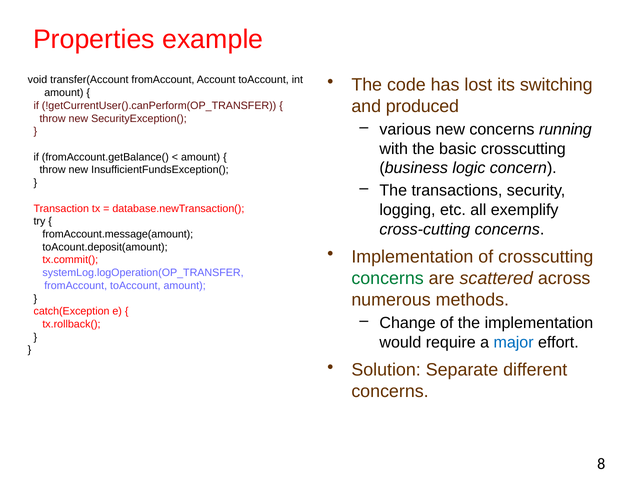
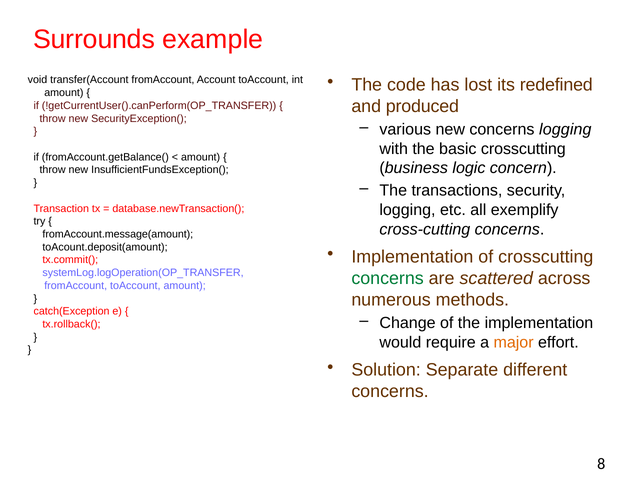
Properties: Properties -> Surrounds
switching: switching -> redefined
concerns running: running -> logging
major colour: blue -> orange
